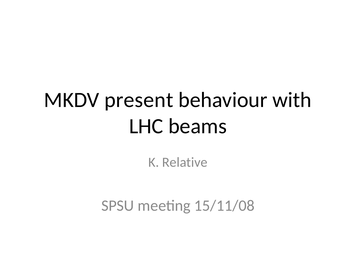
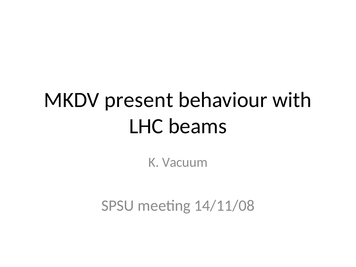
Relative: Relative -> Vacuum
15/11/08: 15/11/08 -> 14/11/08
